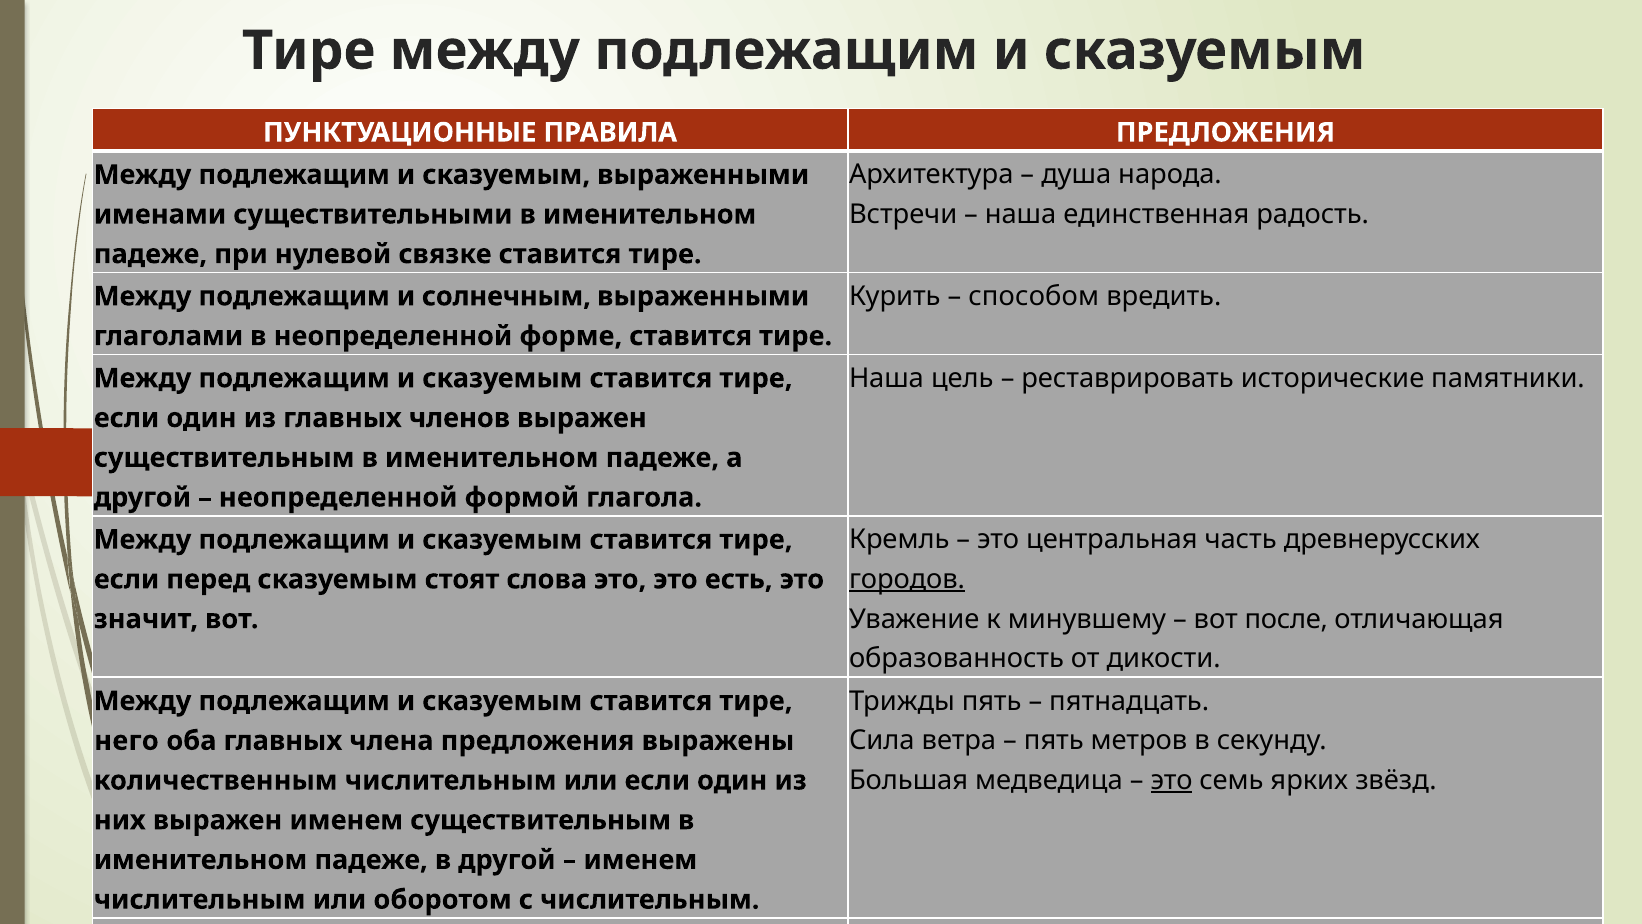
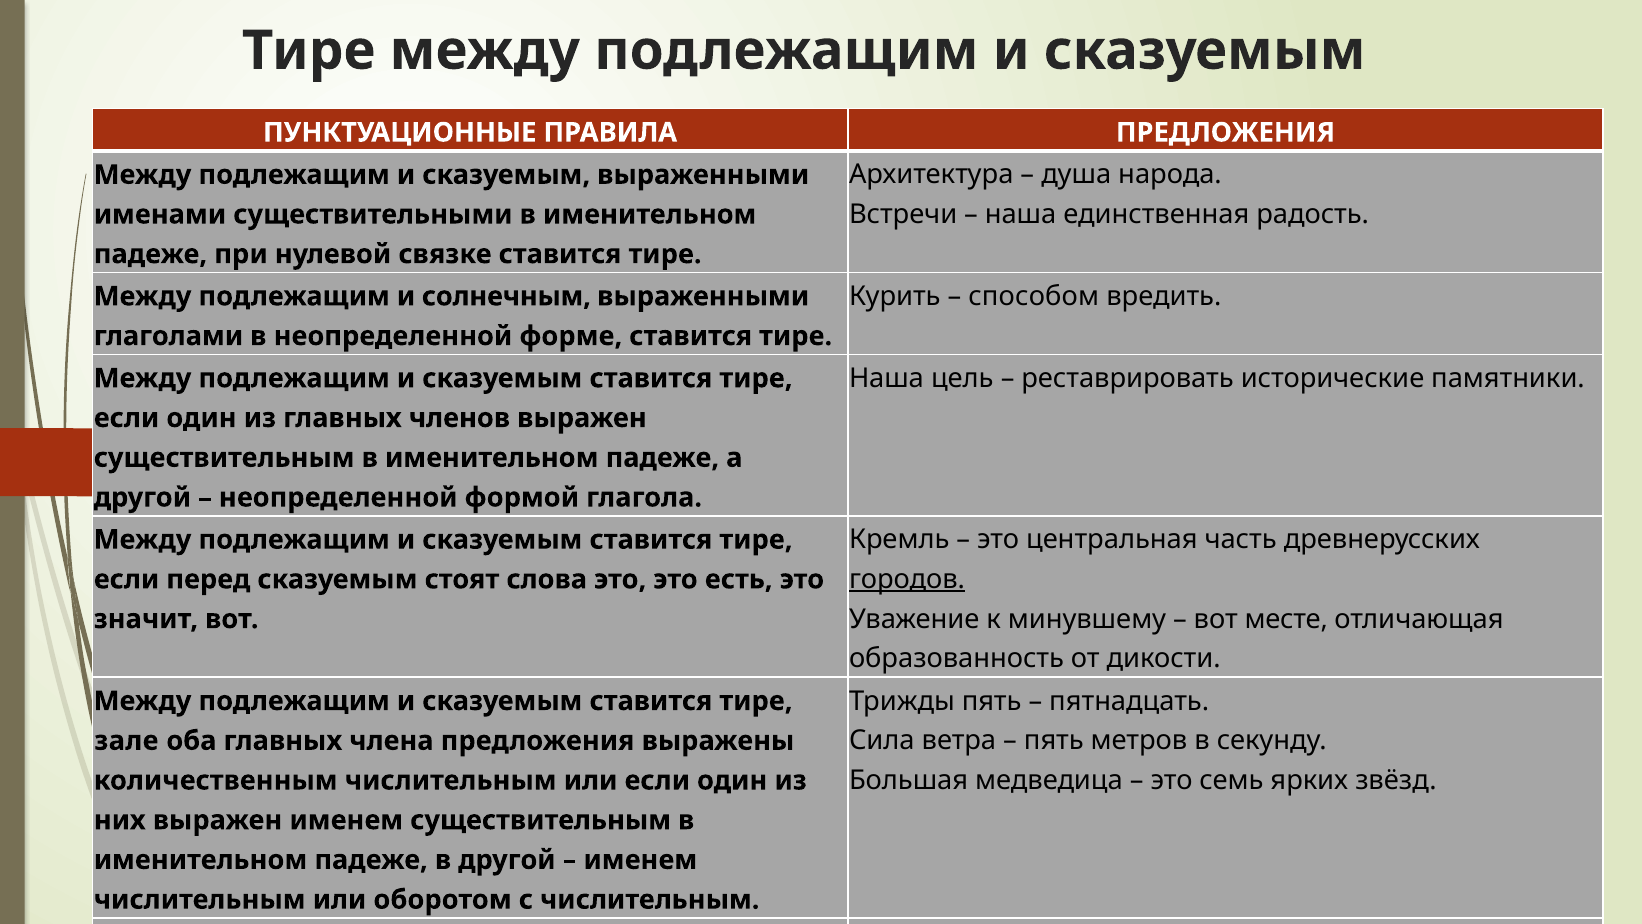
после: после -> месте
него: него -> зале
это at (1172, 780) underline: present -> none
